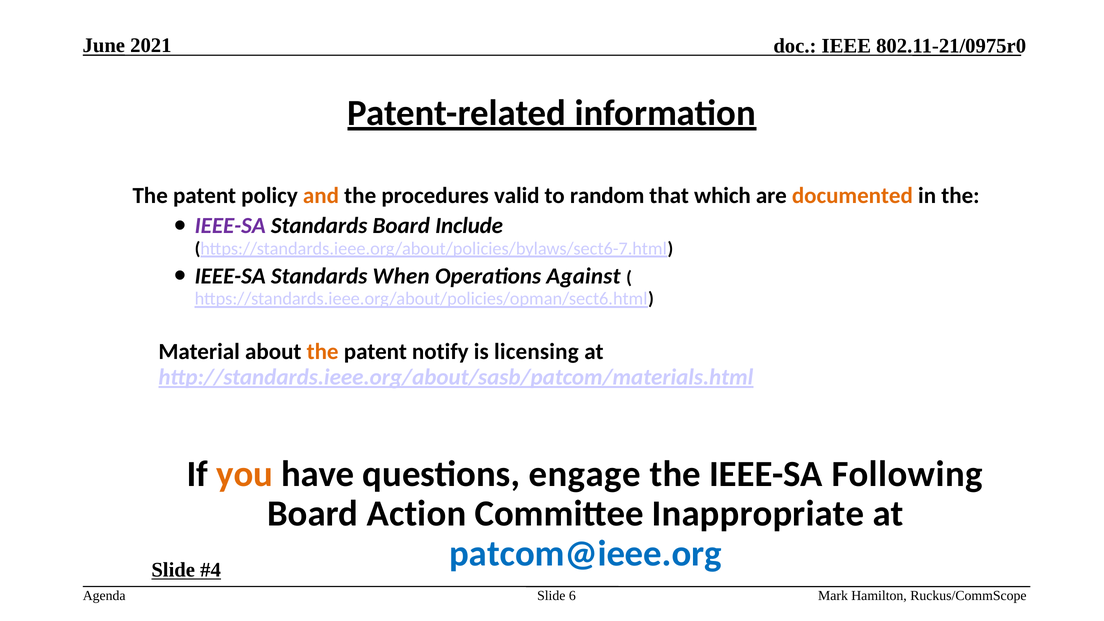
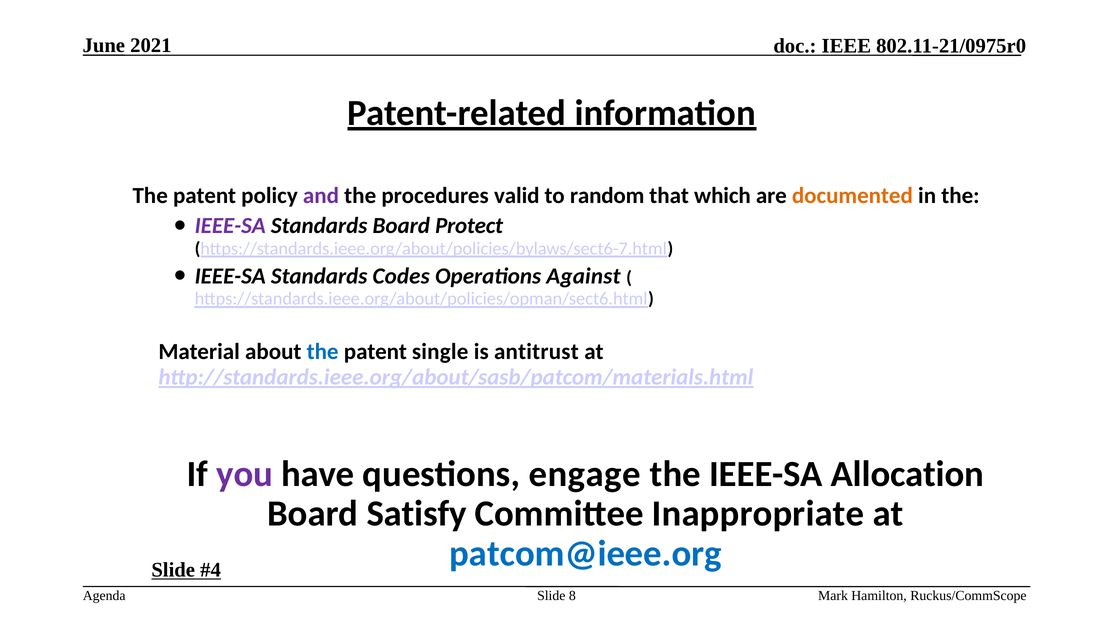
and colour: orange -> purple
Include: Include -> Protect
When: When -> Codes
the at (323, 352) colour: orange -> blue
notify: notify -> single
licensing: licensing -> antitrust
you colour: orange -> purple
Following: Following -> Allocation
Action: Action -> Satisfy
6: 6 -> 8
